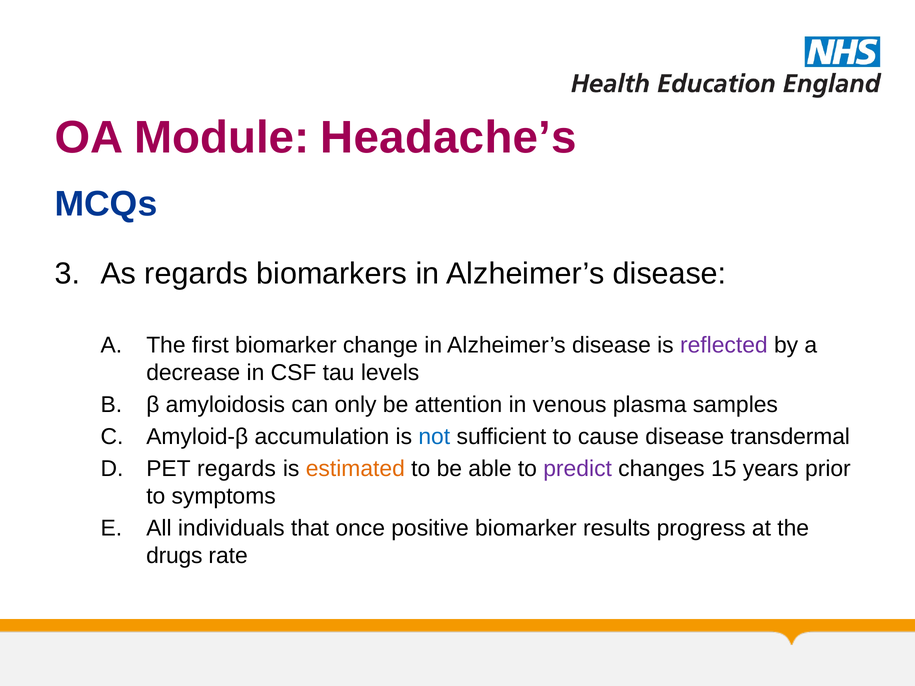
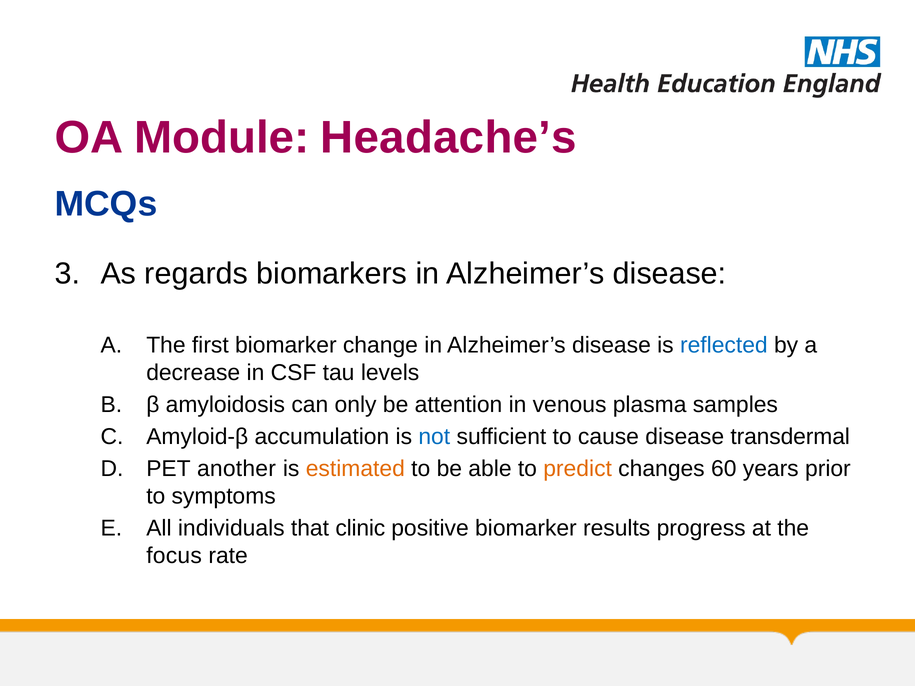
reflected colour: purple -> blue
PET regards: regards -> another
predict colour: purple -> orange
15: 15 -> 60
once: once -> clinic
drugs: drugs -> focus
